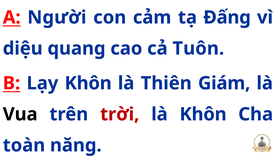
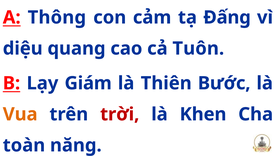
Người: Người -> Thông
Lạy Khôn: Khôn -> Giám
Giám: Giám -> Bước
Vua colour: black -> orange
là Khôn: Khôn -> Khen
